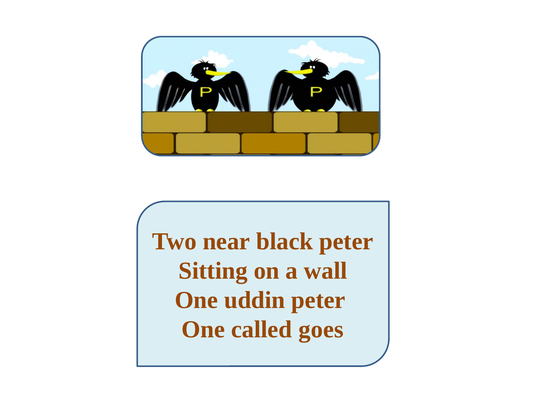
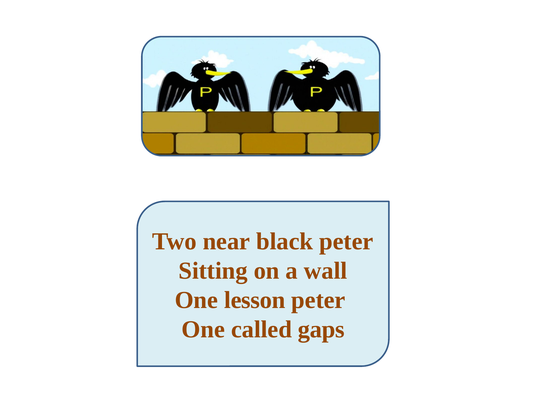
uddin: uddin -> lesson
goes: goes -> gaps
